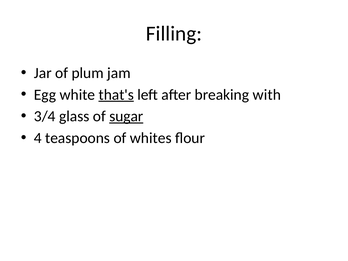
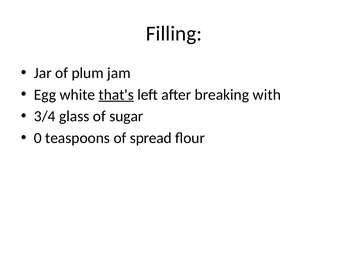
sugar underline: present -> none
4: 4 -> 0
whites: whites -> spread
